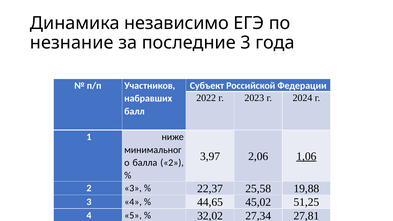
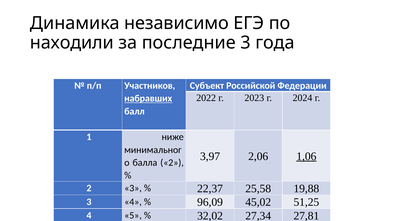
незнание: незнание -> находили
набравших underline: none -> present
44,65: 44,65 -> 96,09
